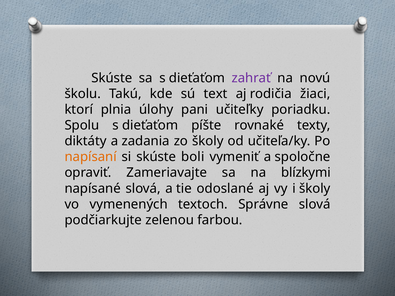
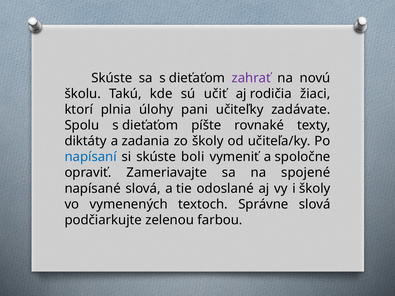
text: text -> učiť
poriadku: poriadku -> zadávate
napísaní colour: orange -> blue
blízkymi: blízkymi -> spojené
